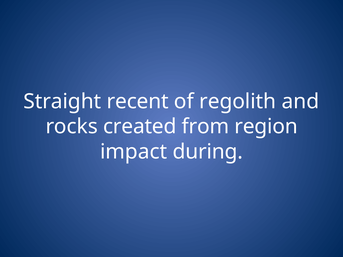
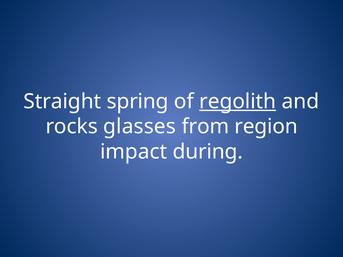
recent: recent -> spring
regolith underline: none -> present
created: created -> glasses
